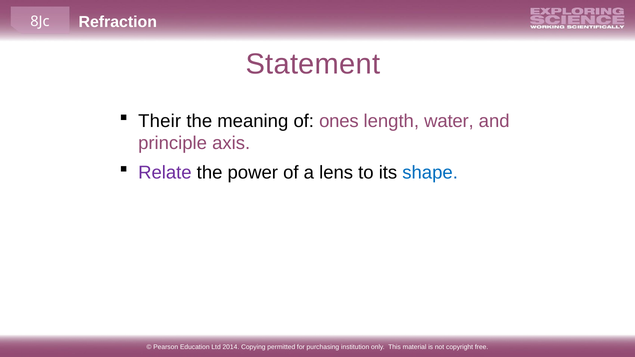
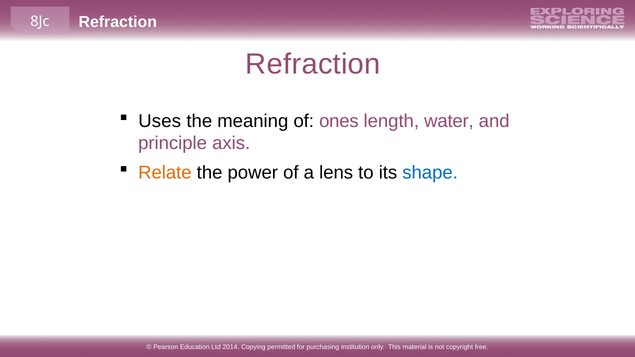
Statement at (313, 64): Statement -> Refraction
Their: Their -> Uses
Relate colour: purple -> orange
